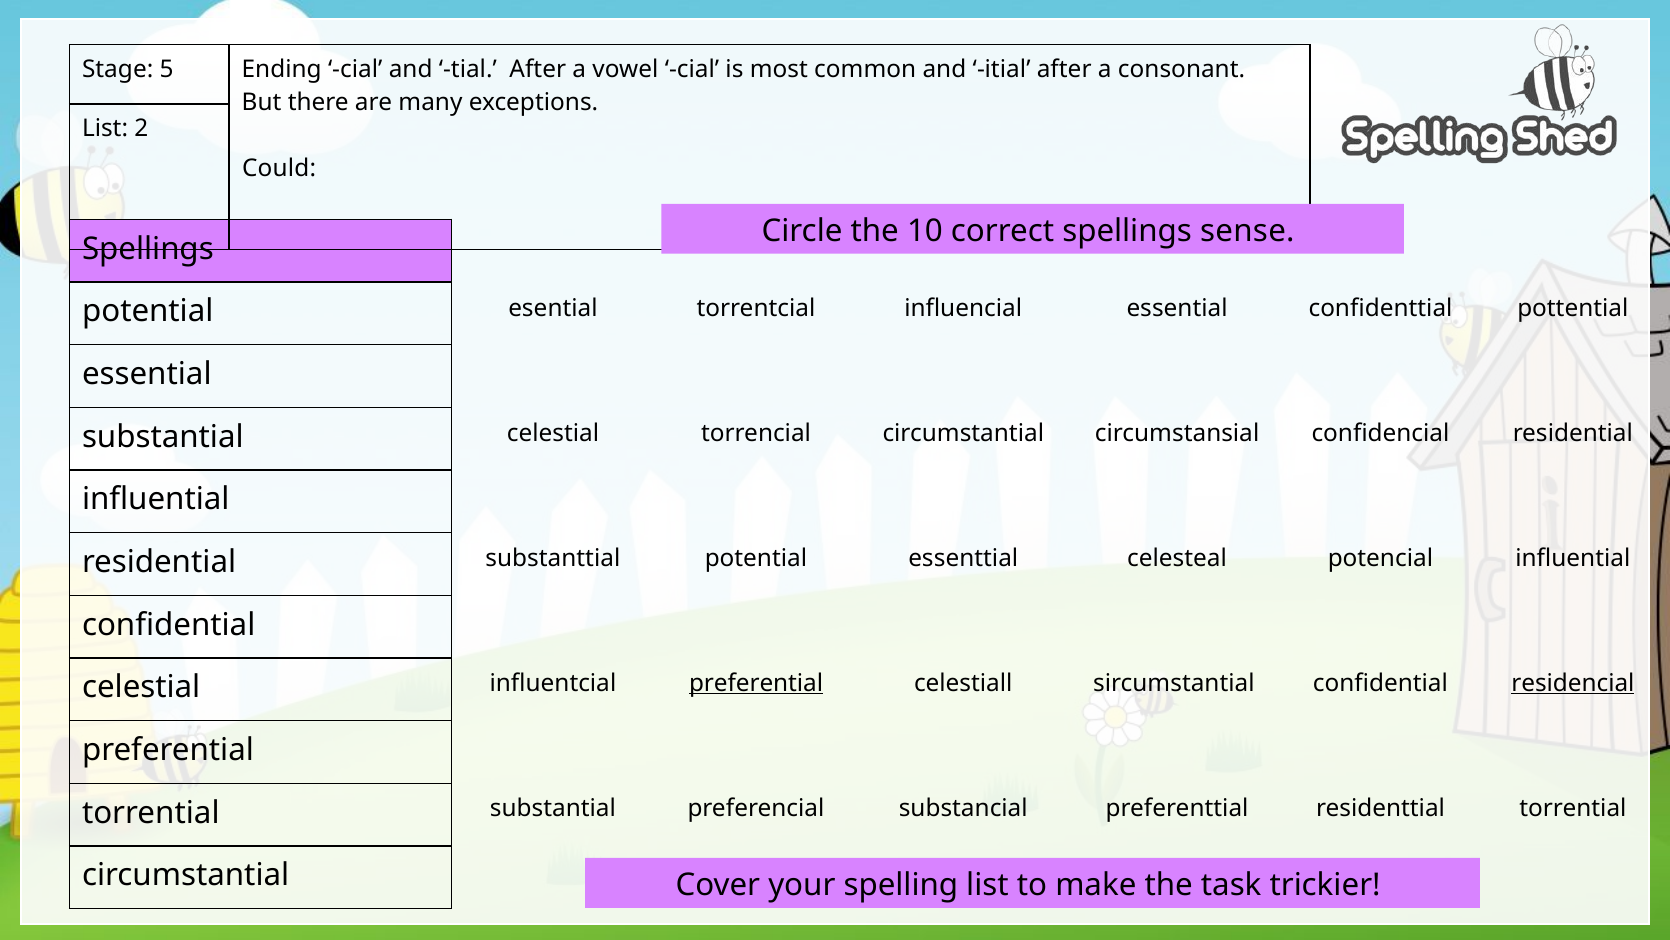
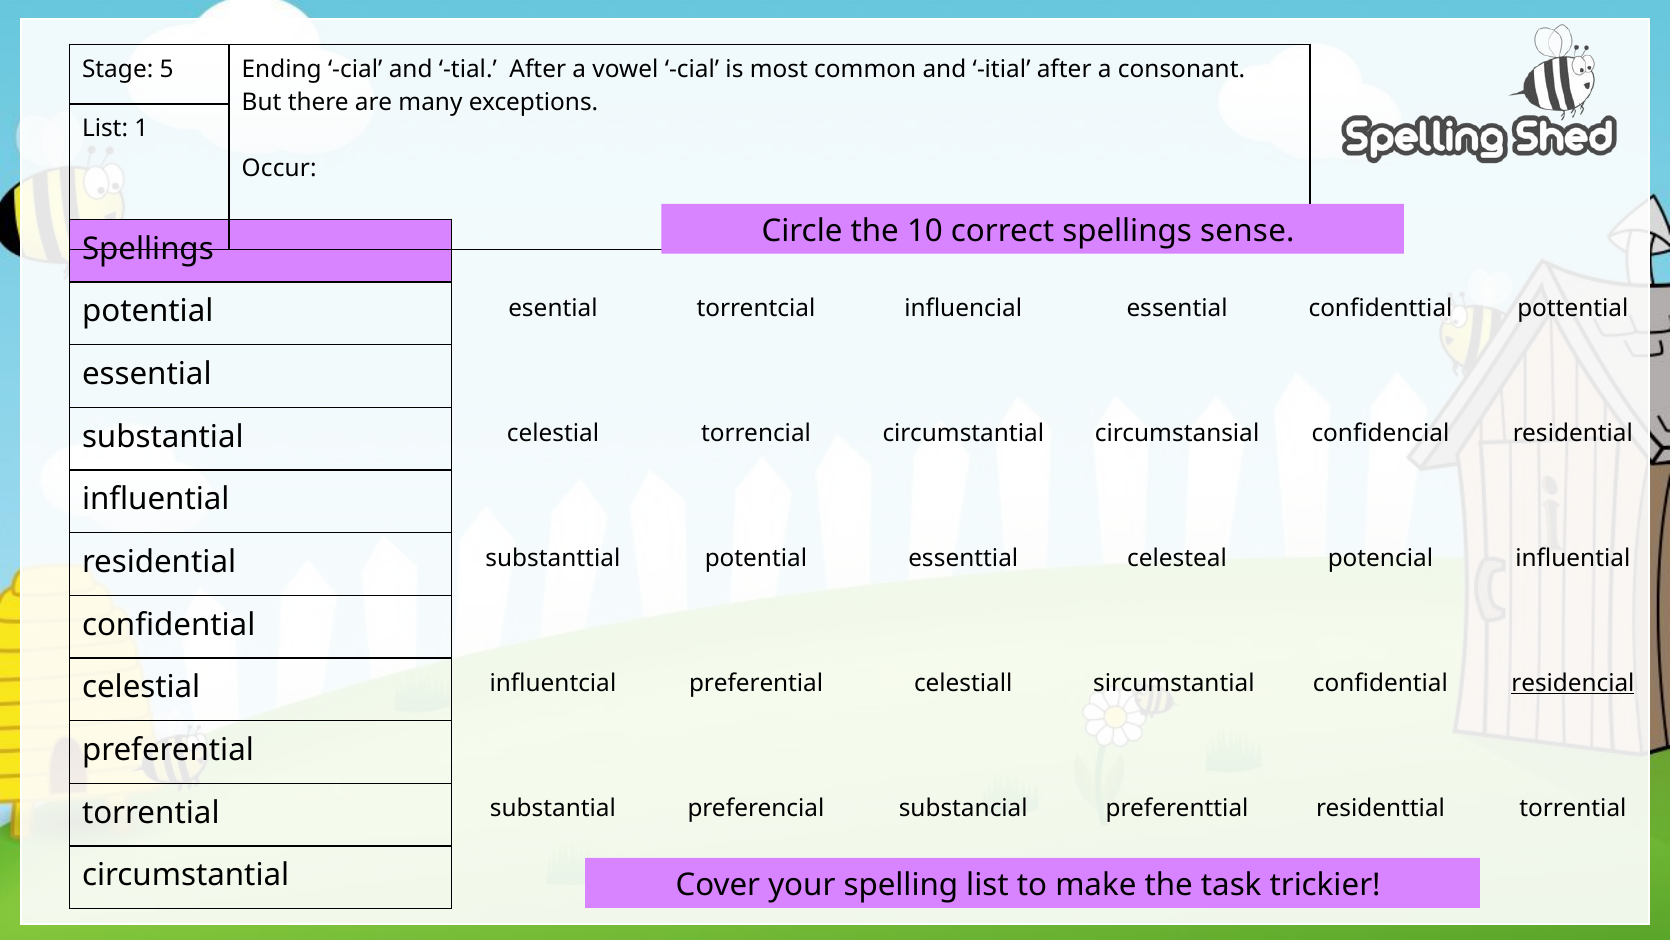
2: 2 -> 1
Could: Could -> Occur
preferential at (756, 683) underline: present -> none
